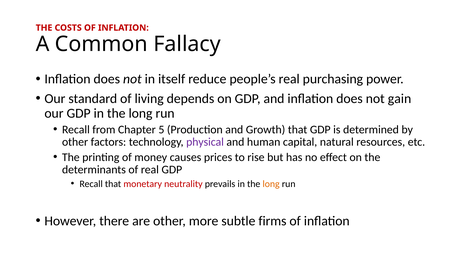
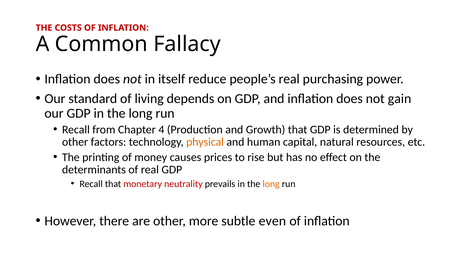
5: 5 -> 4
physical colour: purple -> orange
firms: firms -> even
